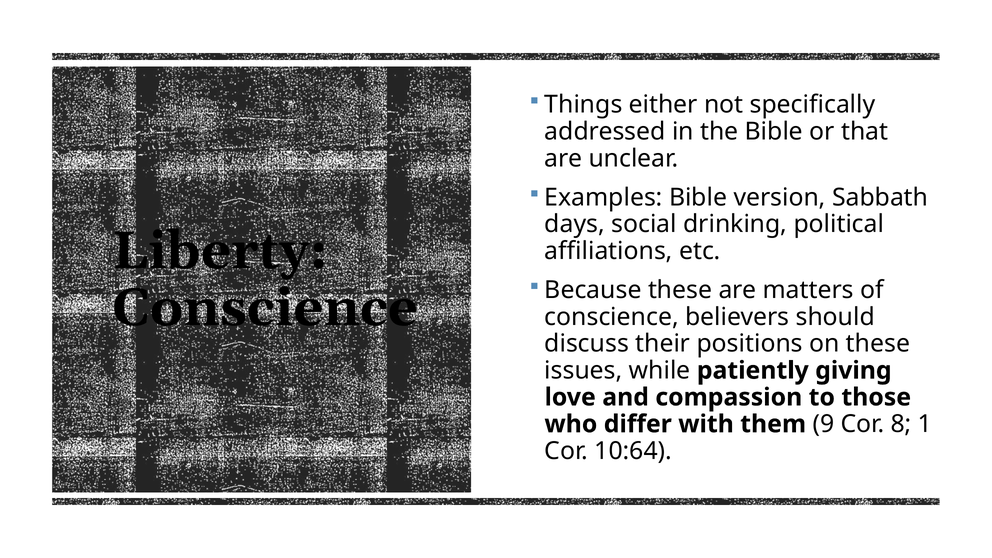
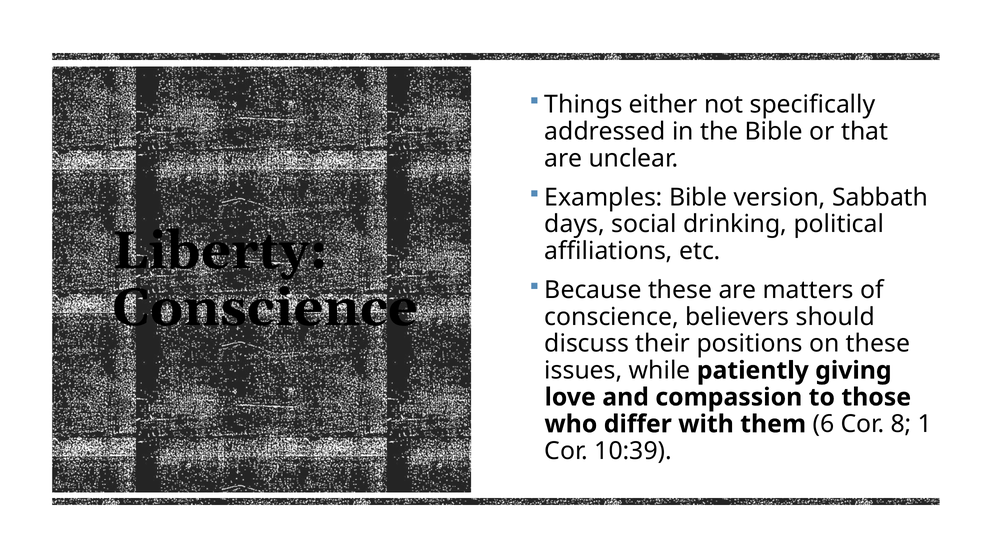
9: 9 -> 6
10:64: 10:64 -> 10:39
